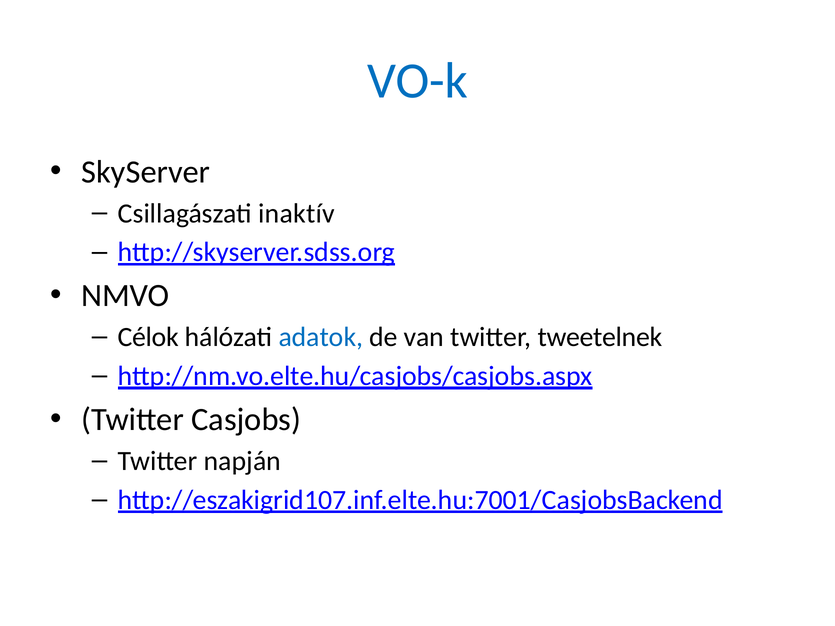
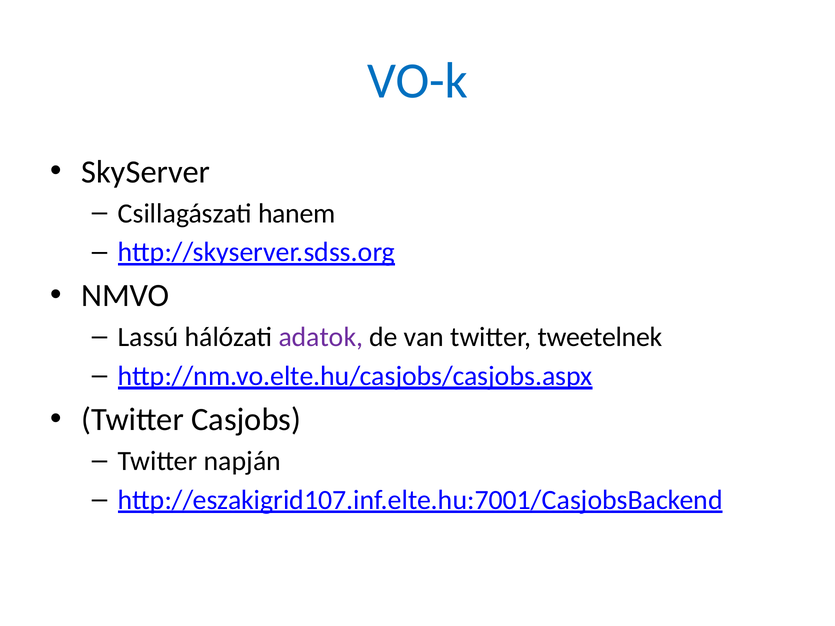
inaktív: inaktív -> hanem
Célok: Célok -> Lassú
adatok colour: blue -> purple
